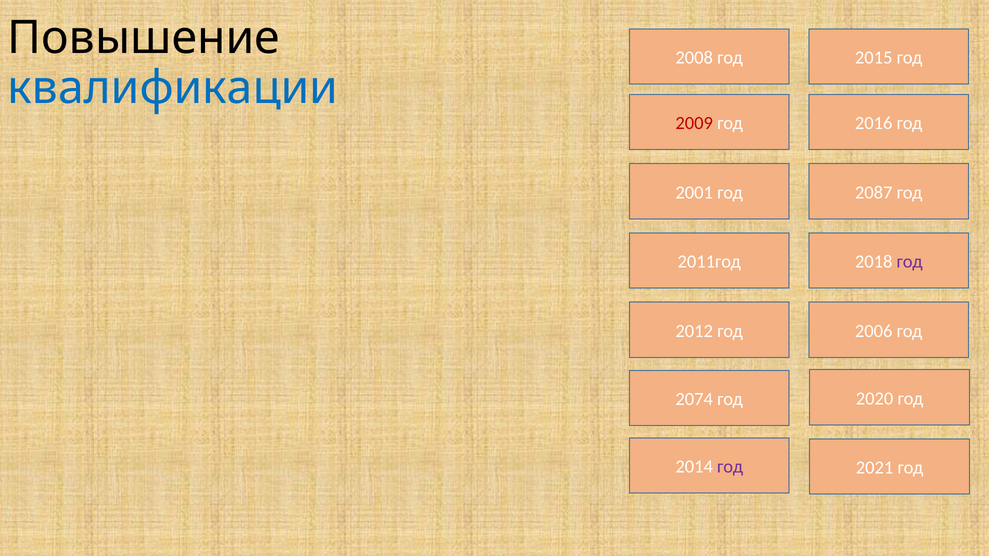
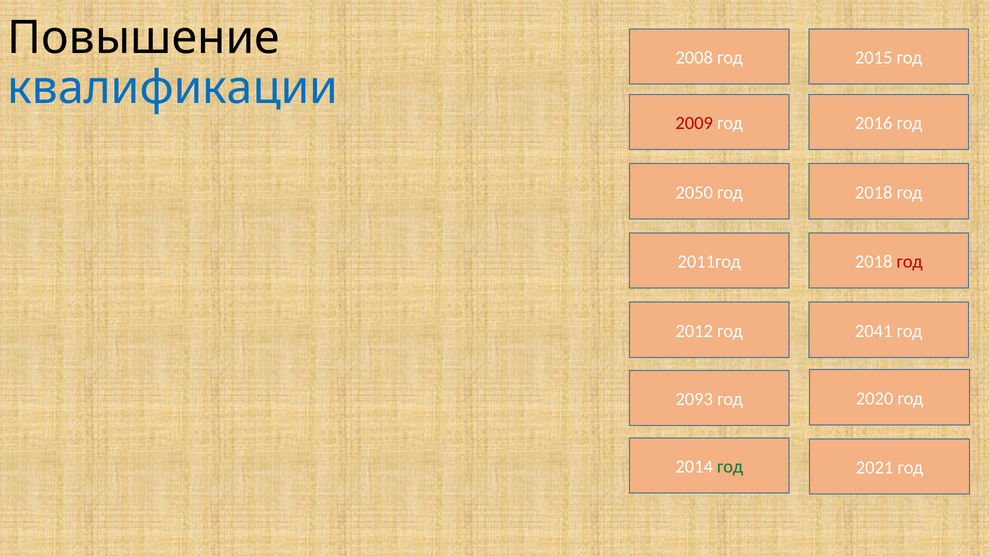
2001: 2001 -> 2050
2087 at (874, 193): 2087 -> 2018
год at (910, 262) colour: purple -> red
2006: 2006 -> 2041
2074: 2074 -> 2093
год at (730, 467) colour: purple -> green
